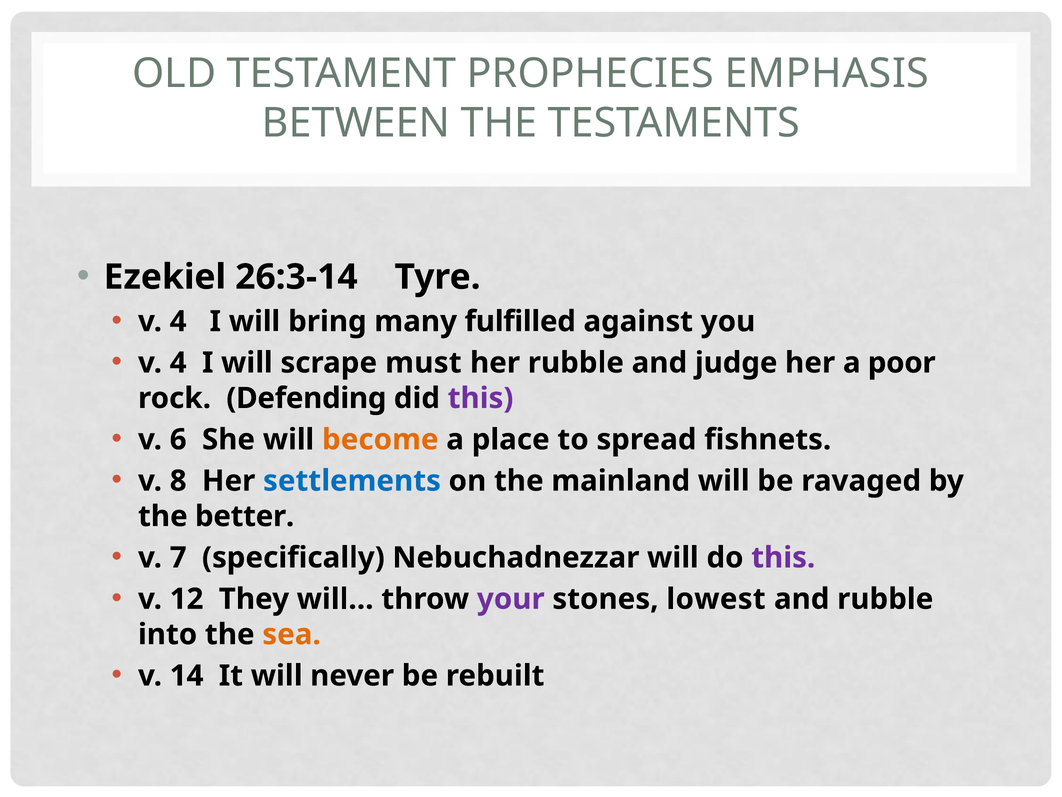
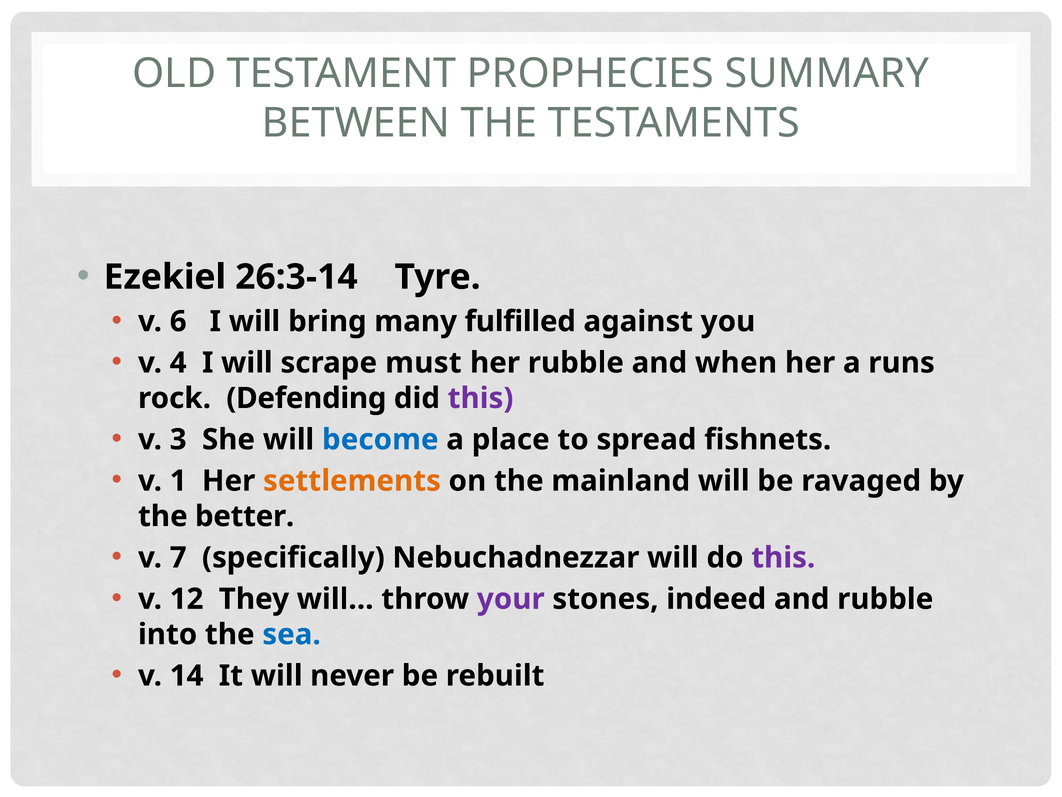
EMPHASIS: EMPHASIS -> SUMMARY
4 at (178, 321): 4 -> 6
judge: judge -> when
poor: poor -> runs
6: 6 -> 3
become colour: orange -> blue
8: 8 -> 1
settlements colour: blue -> orange
lowest: lowest -> indeed
sea colour: orange -> blue
